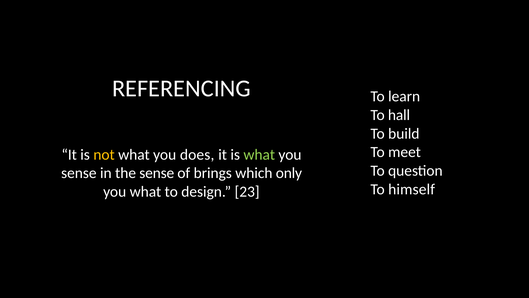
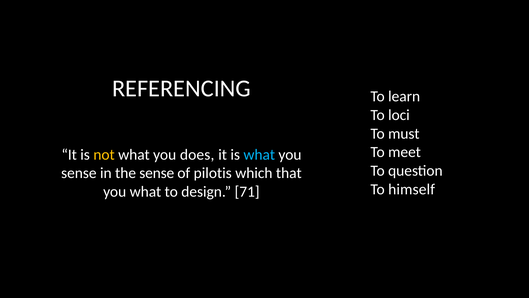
hall: hall -> loci
build: build -> must
what at (259, 154) colour: light green -> light blue
brings: brings -> pilotis
only: only -> that
23: 23 -> 71
